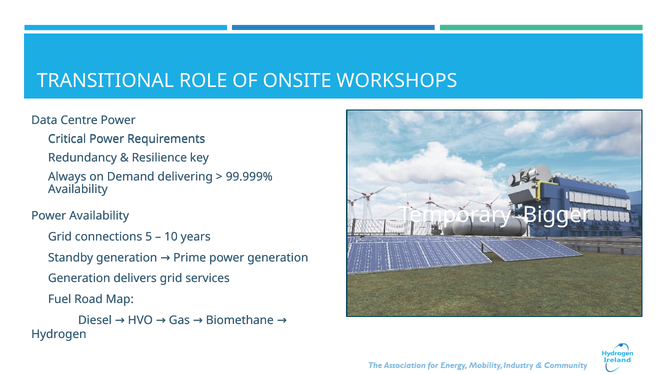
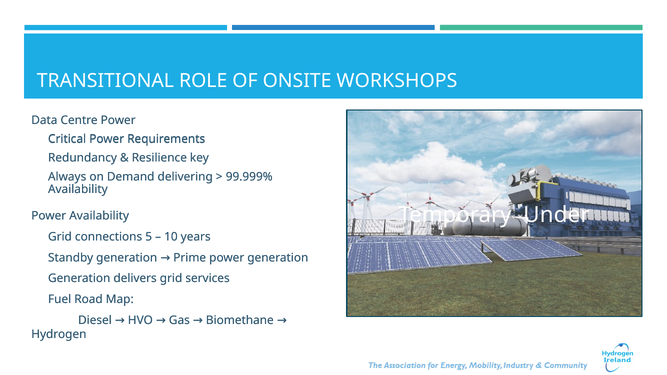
Bigger: Bigger -> Under
